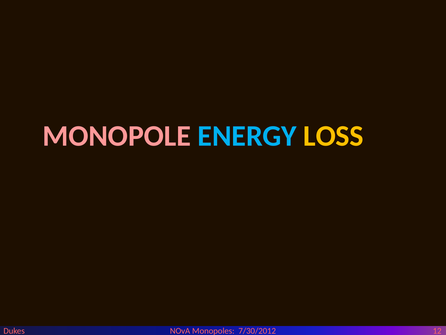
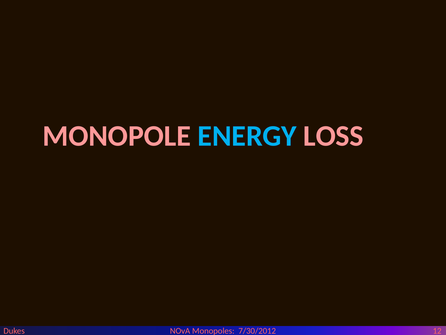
LOSS colour: yellow -> pink
